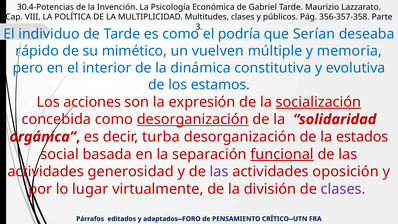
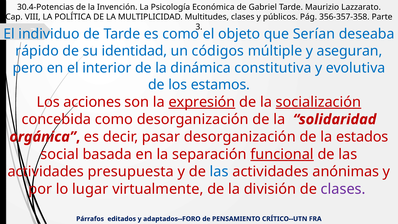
podría: podría -> objeto
mimético: mimético -> identidad
vuelven: vuelven -> códigos
memoria: memoria -> aseguran
expresión underline: none -> present
desorganización at (193, 119) underline: present -> none
turba: turba -> pasar
generosidad: generosidad -> presupuesta
las at (219, 172) colour: purple -> blue
oposición: oposición -> anónimas
